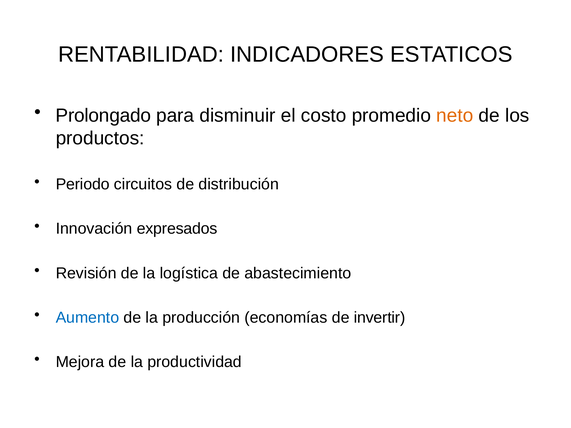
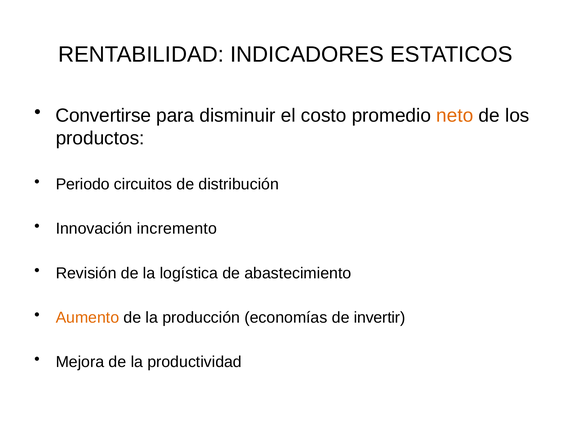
Prolongado: Prolongado -> Convertirse
expresados: expresados -> incremento
Aumento colour: blue -> orange
